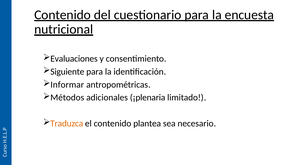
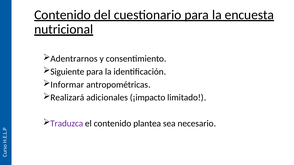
Evaluaciones: Evaluaciones -> Adentrarnos
Métodos: Métodos -> Realizará
¡plenaria: ¡plenaria -> ¡impacto
Traduzca colour: orange -> purple
